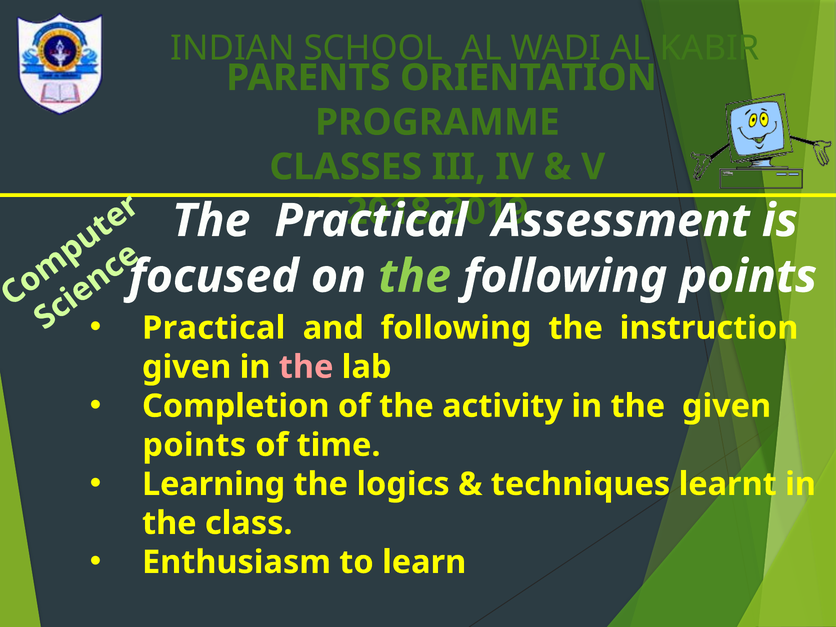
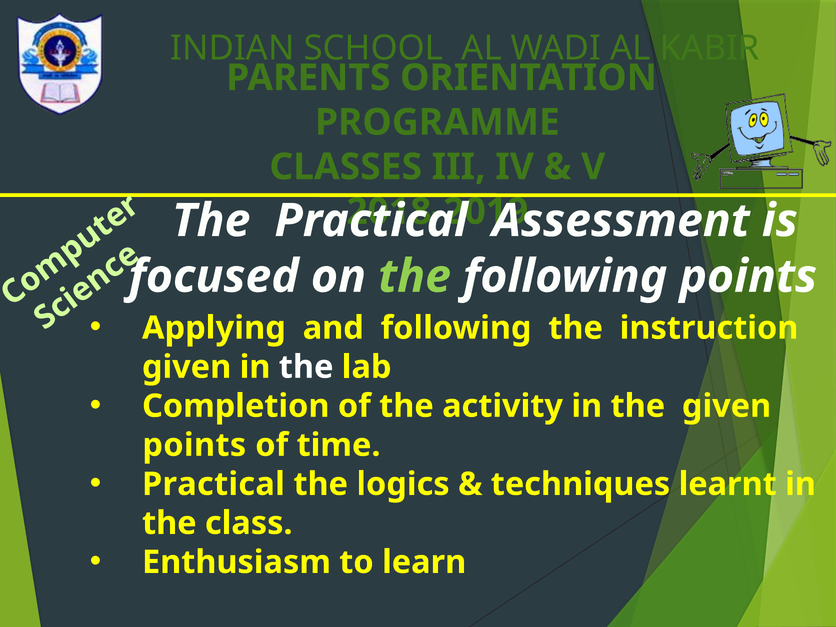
Practical at (214, 328): Practical -> Applying
the at (306, 367) colour: pink -> white
Learning at (214, 484): Learning -> Practical
